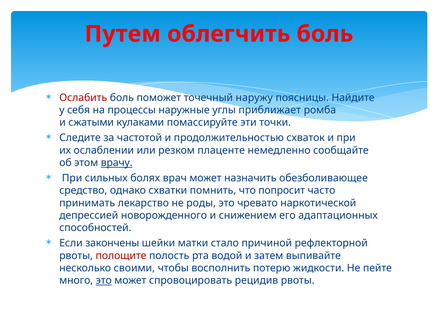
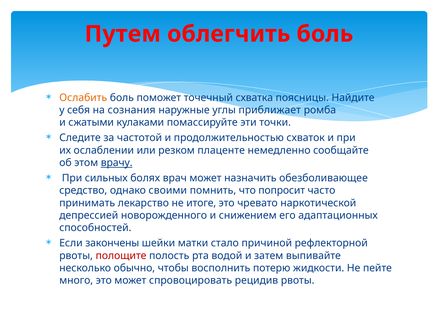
Ослабить colour: red -> orange
наружу: наружу -> схватка
процессы: процессы -> сознания
схватки: схватки -> своими
роды: роды -> итоге
своими: своими -> обычно
это at (104, 280) underline: present -> none
